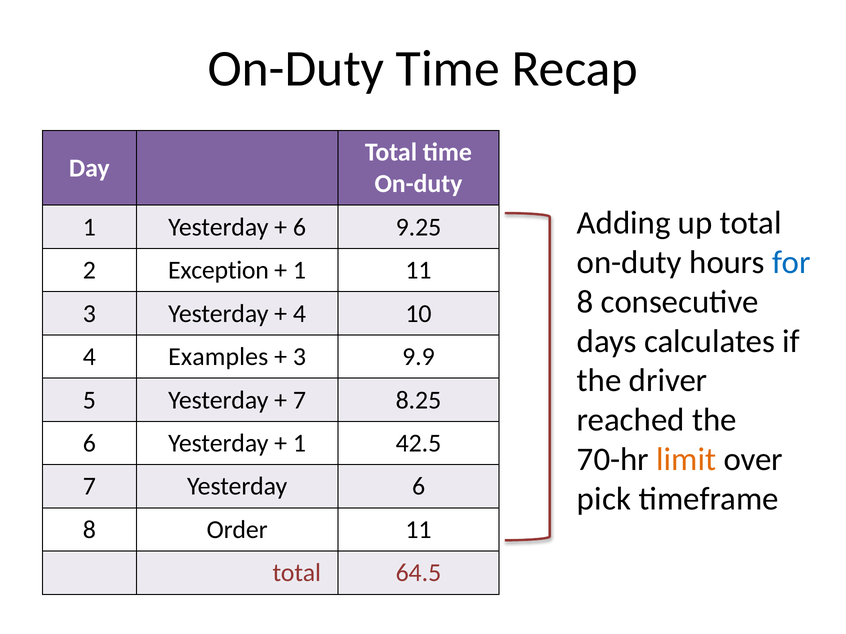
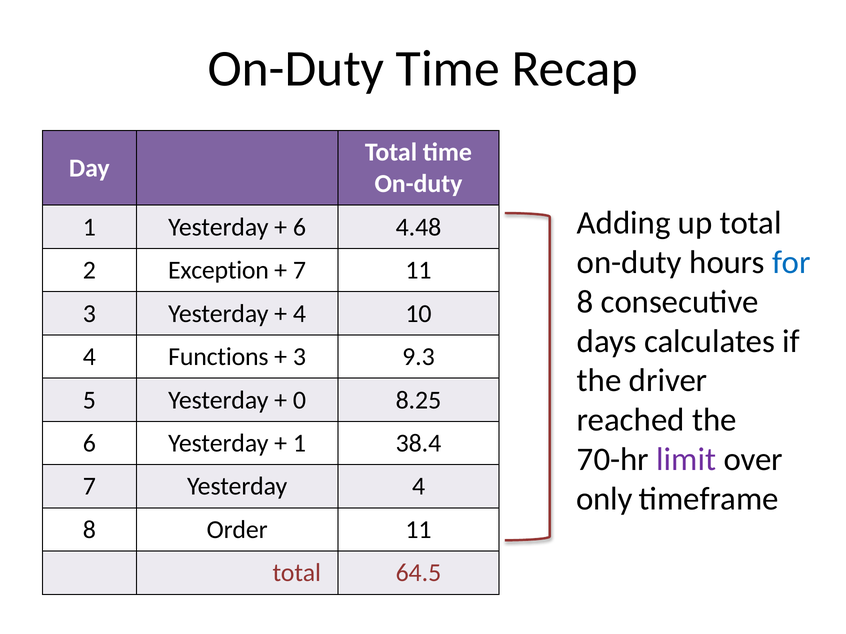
9.25: 9.25 -> 4.48
1 at (300, 271): 1 -> 7
Examples: Examples -> Functions
9.9: 9.9 -> 9.3
7 at (300, 400): 7 -> 0
42.5: 42.5 -> 38.4
limit colour: orange -> purple
Yesterday 6: 6 -> 4
pick: pick -> only
